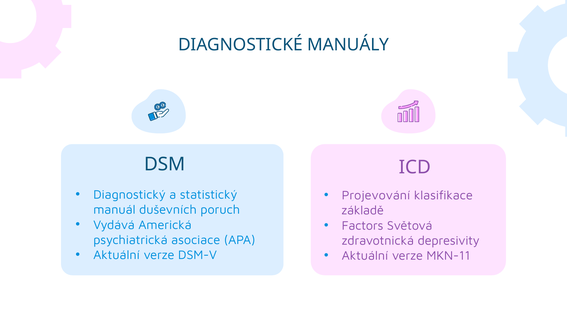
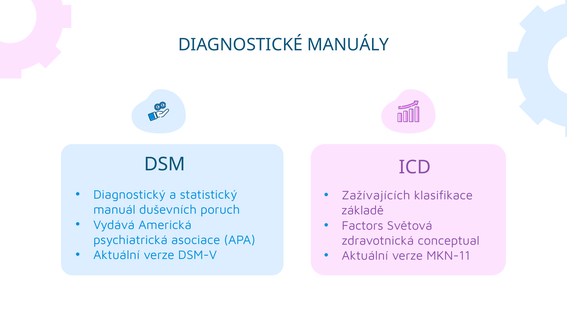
Projevování: Projevování -> Zažívajících
depresivity: depresivity -> conceptual
